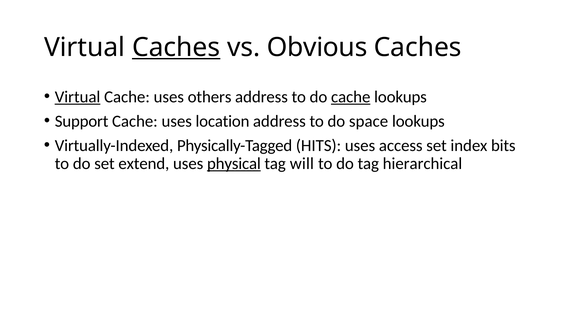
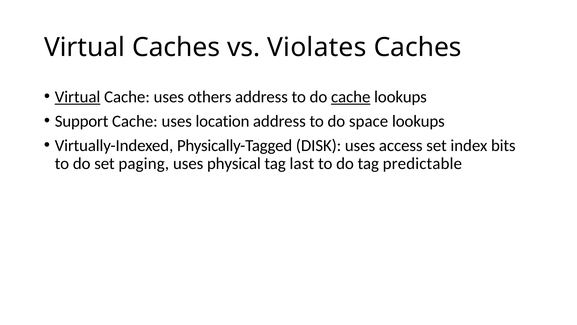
Caches at (176, 47) underline: present -> none
Obvious: Obvious -> Violates
HITS: HITS -> DISK
extend: extend -> paging
physical underline: present -> none
will: will -> last
hierarchical: hierarchical -> predictable
